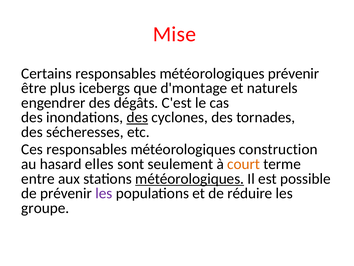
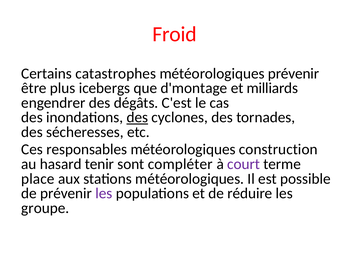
Mise: Mise -> Froid
Certains responsables: responsables -> catastrophes
naturels: naturels -> milliards
elles: elles -> tenir
seulement: seulement -> compléter
court colour: orange -> purple
entre: entre -> place
météorologiques at (190, 178) underline: present -> none
